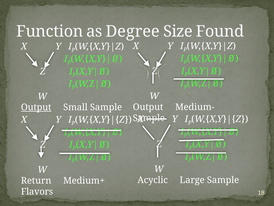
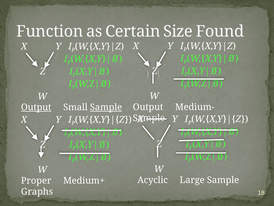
Degree: Degree -> Certain
Sample at (106, 107) underline: none -> present
Return: Return -> Proper
Flavors: Flavors -> Graphs
